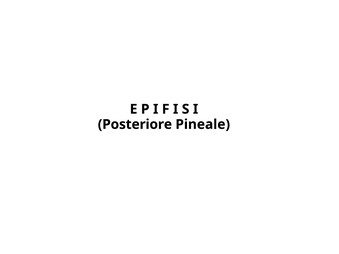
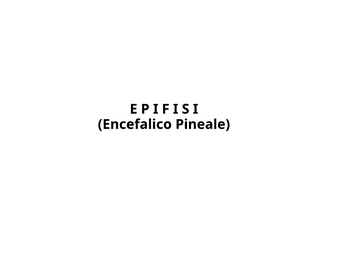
Posteriore: Posteriore -> Encefalico
